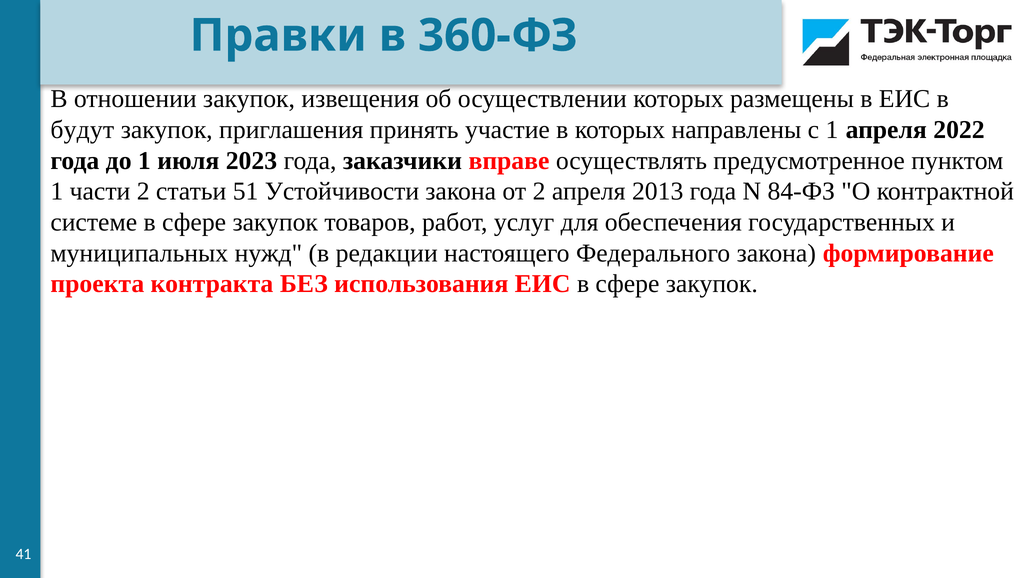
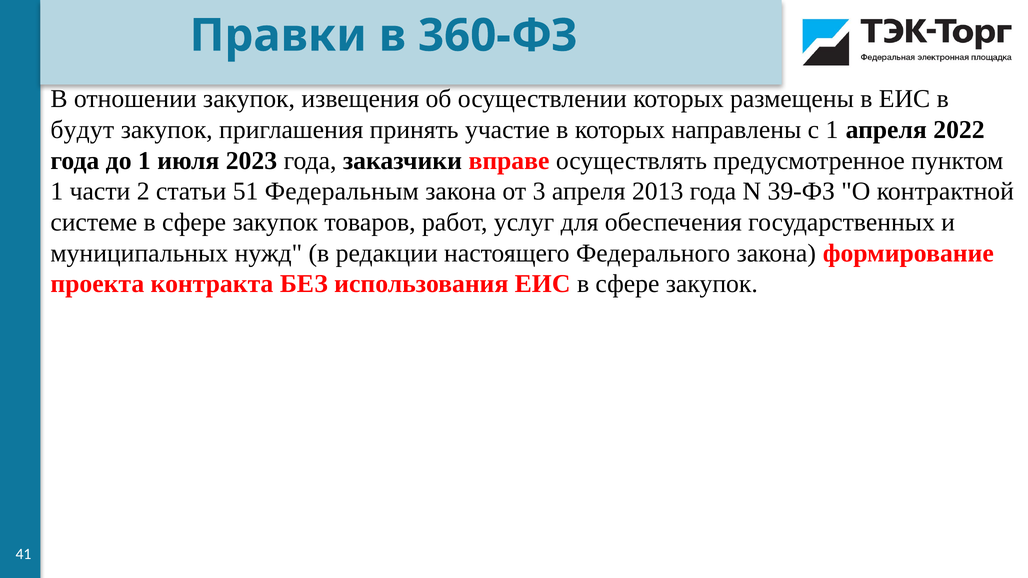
Устойчивости: Устойчивости -> Федеральным
от 2: 2 -> 3
84-ФЗ: 84-ФЗ -> 39-ФЗ
